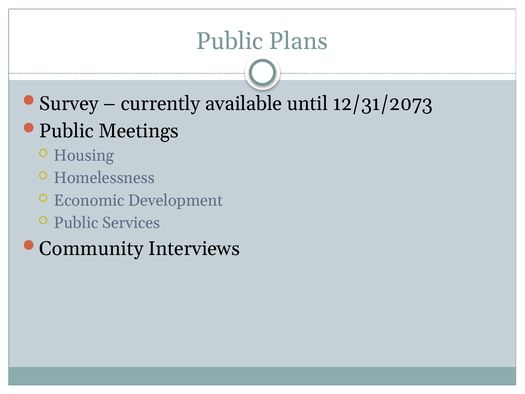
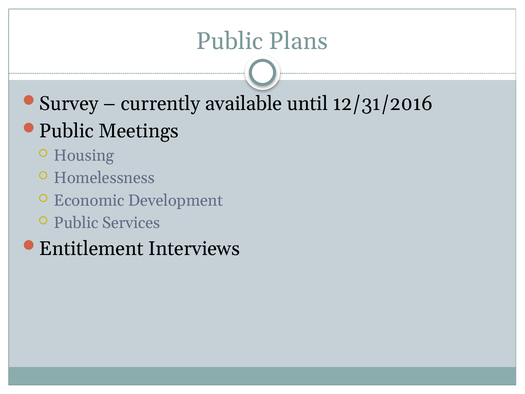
12/31/2073: 12/31/2073 -> 12/31/2016
Community: Community -> Entitlement
